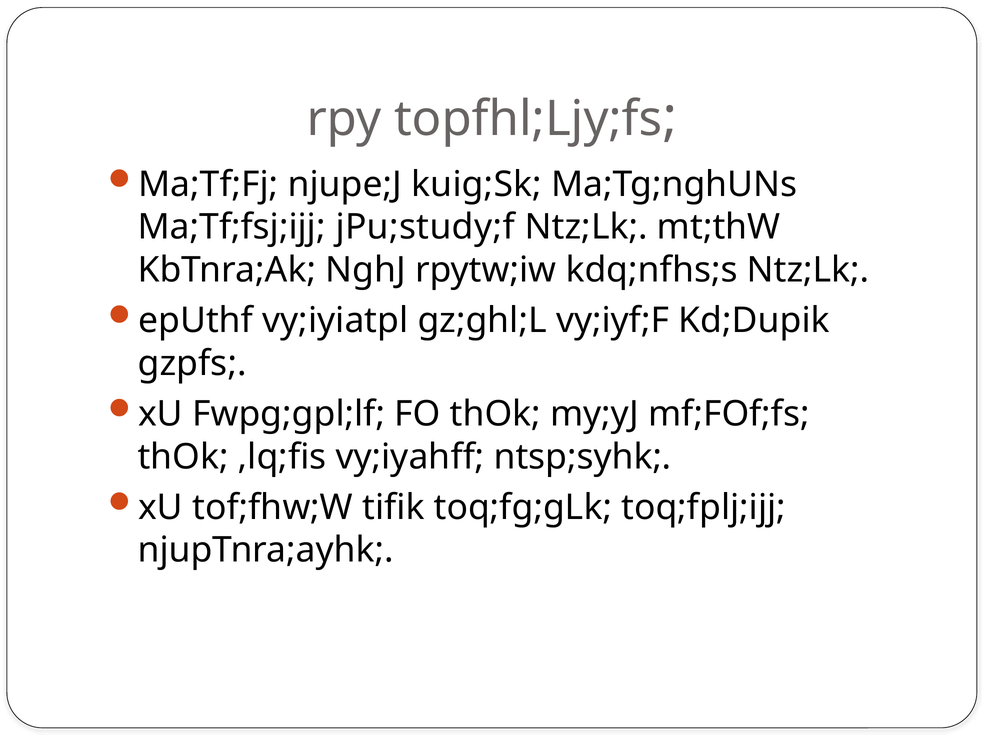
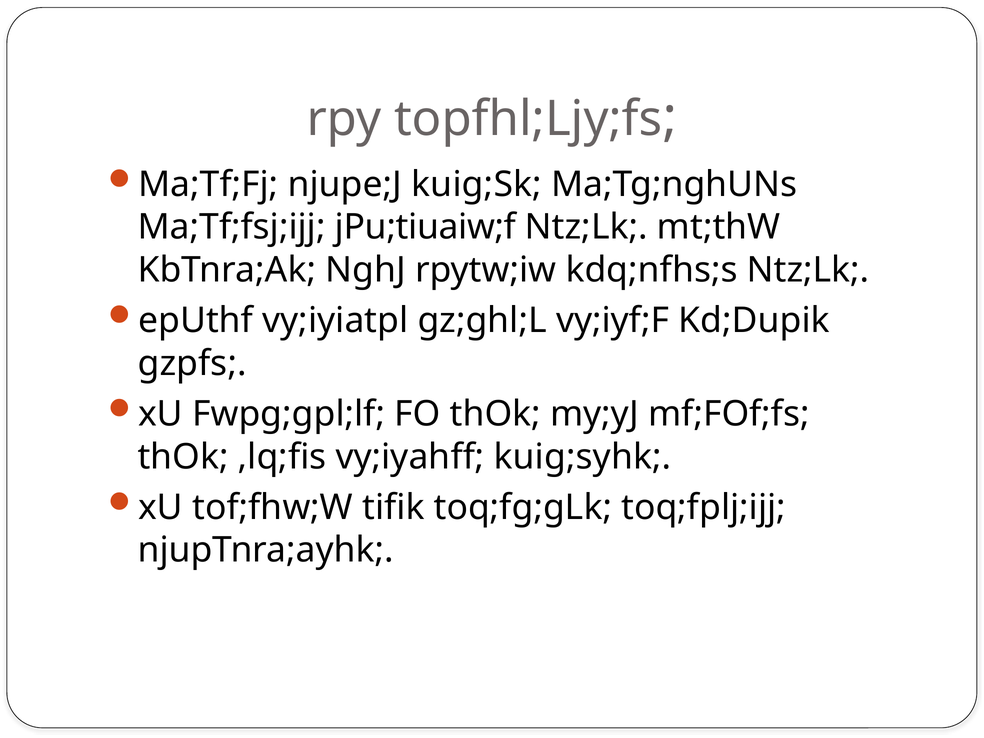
jPu;study;f: jPu;study;f -> jPu;tiuaiw;f
ntsp;syhk: ntsp;syhk -> kuig;syhk
